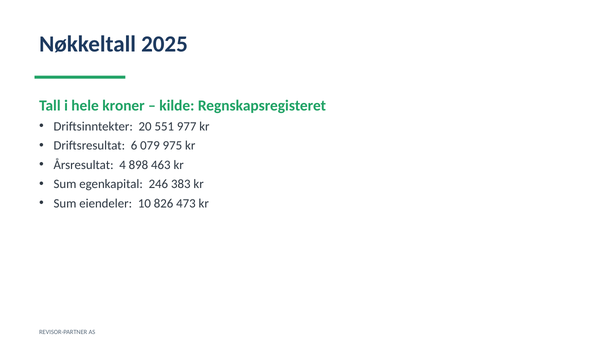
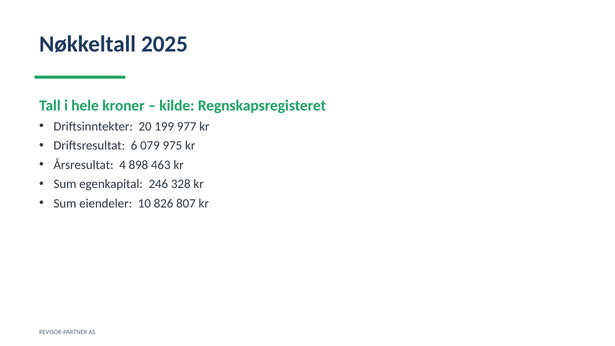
551: 551 -> 199
383: 383 -> 328
473: 473 -> 807
